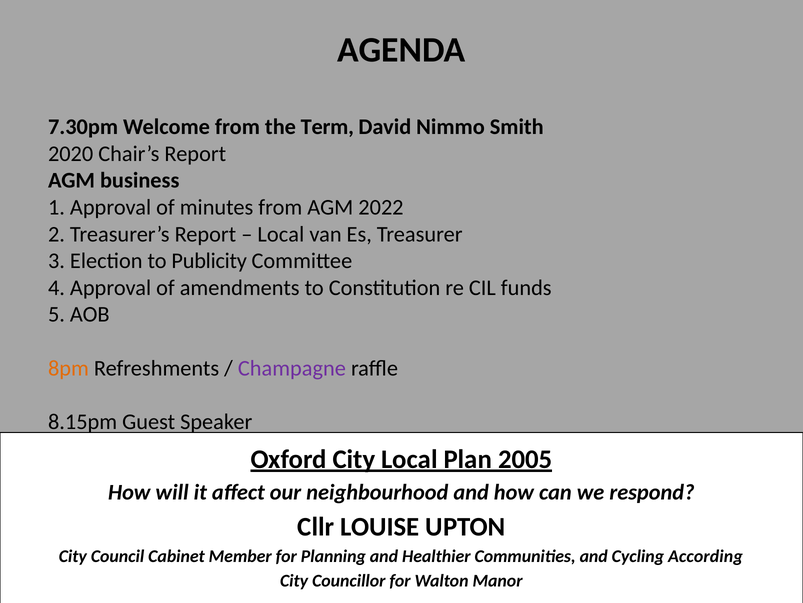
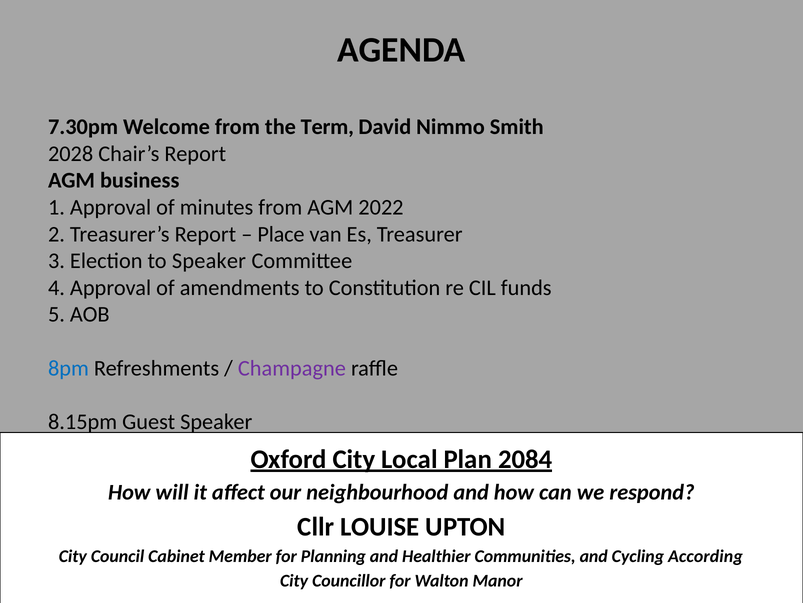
2020: 2020 -> 2028
Local at (281, 234): Local -> Place
to Publicity: Publicity -> Speaker
8pm colour: orange -> blue
2005: 2005 -> 2084
